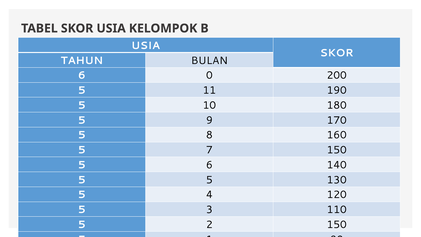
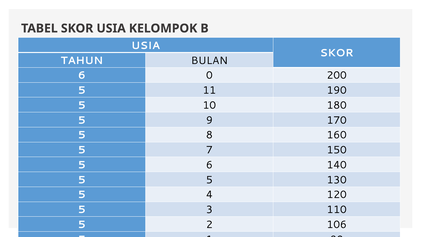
2 150: 150 -> 106
